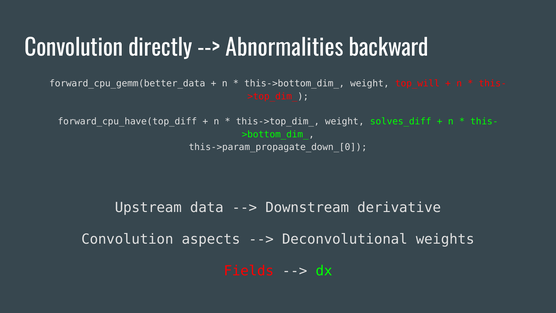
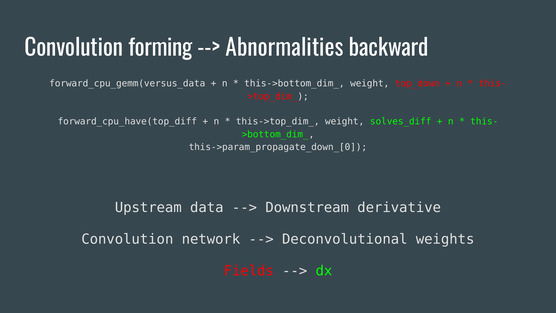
directly: directly -> forming
forward_cpu_gemm(better_data: forward_cpu_gemm(better_data -> forward_cpu_gemm(versus_data
top_will: top_will -> top_down
aspects: aspects -> network
